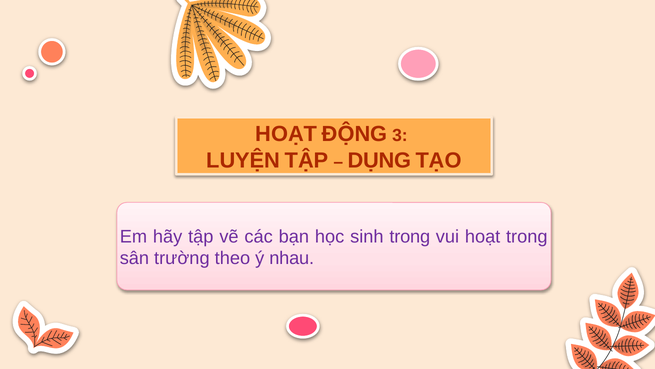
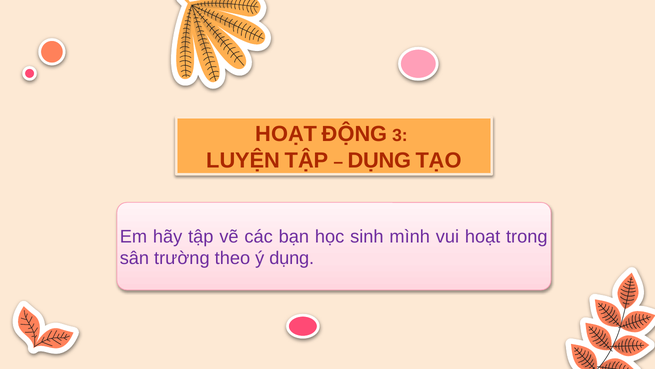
sinh trong: trong -> mình
ý nhau: nhau -> dụng
